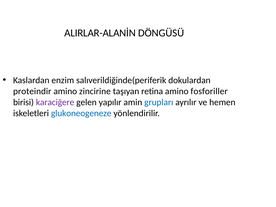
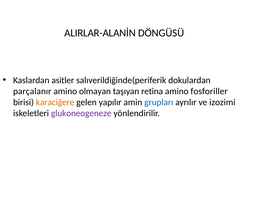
enzim: enzim -> asitler
proteindir: proteindir -> parçalanır
zincirine: zincirine -> olmayan
karaciğere colour: purple -> orange
hemen: hemen -> izozimi
glukoneogeneze colour: blue -> purple
